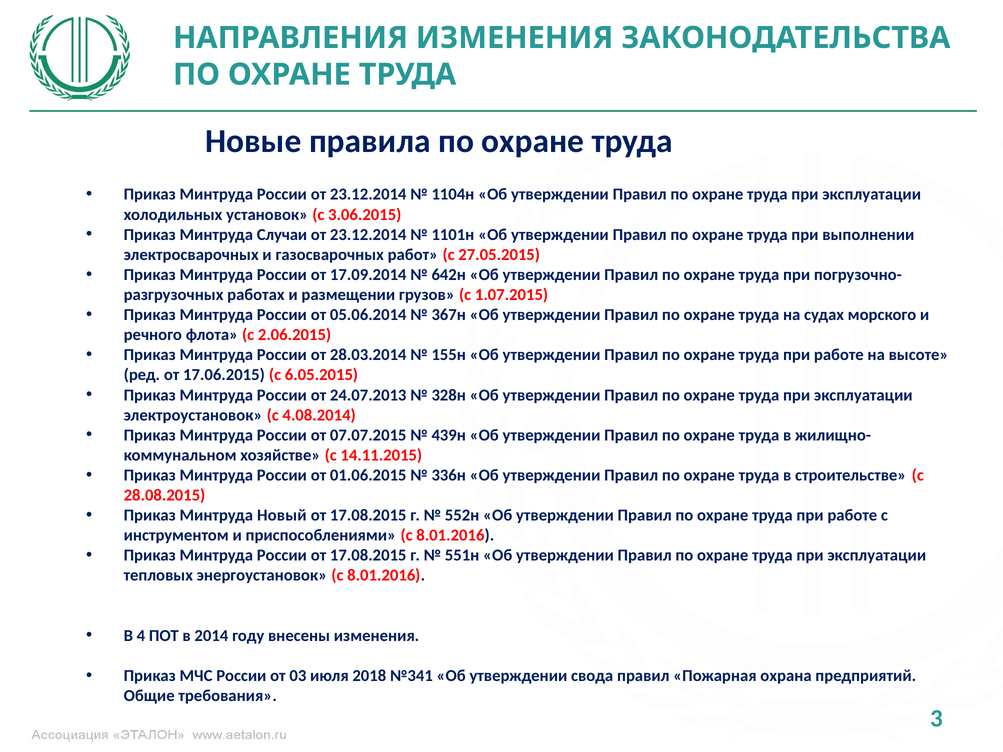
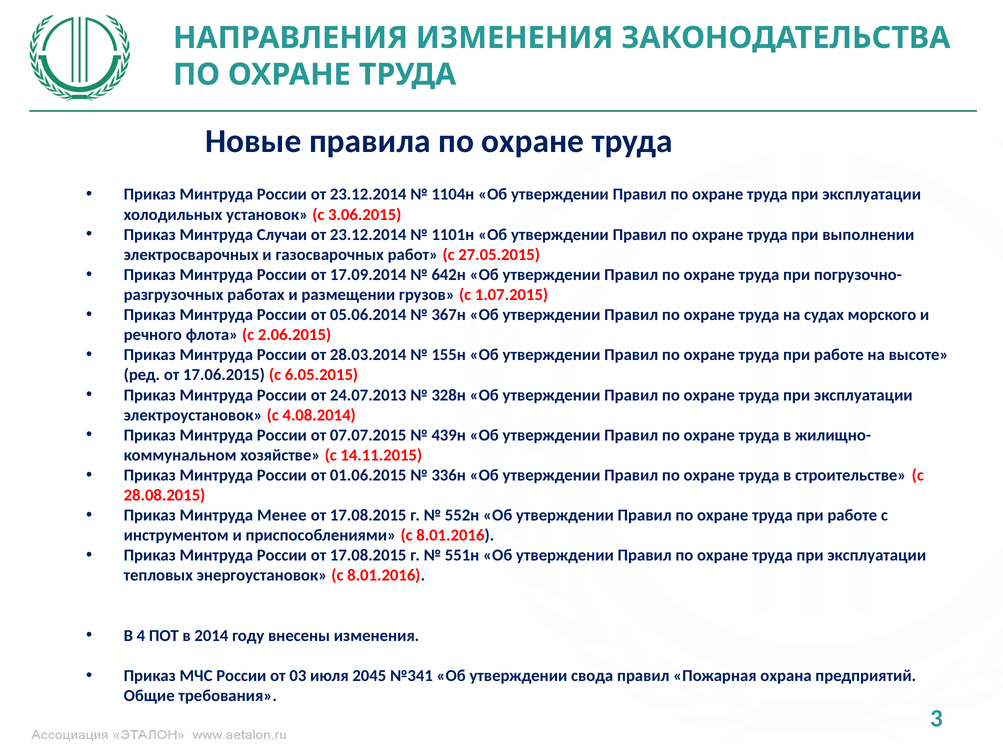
Новый: Новый -> Менее
2018: 2018 -> 2045
